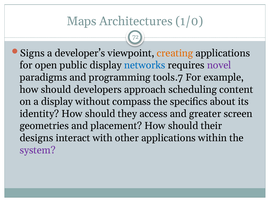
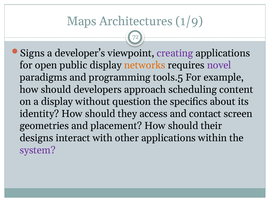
1/0: 1/0 -> 1/9
creating colour: orange -> purple
networks colour: blue -> orange
tools.7: tools.7 -> tools.5
compass: compass -> question
greater: greater -> contact
